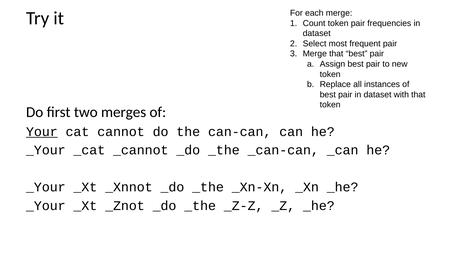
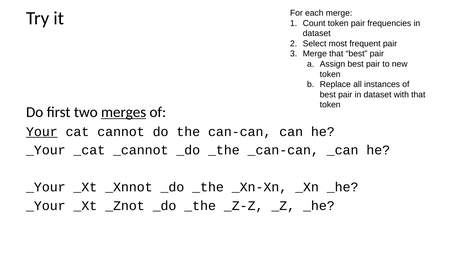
merges underline: none -> present
